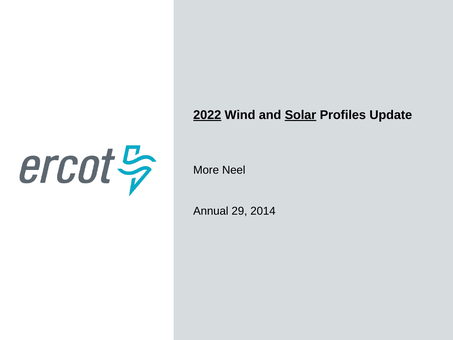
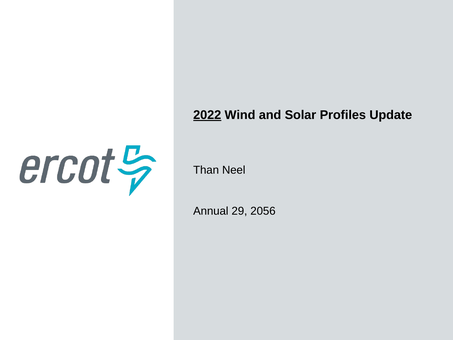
Solar underline: present -> none
More: More -> Than
2014: 2014 -> 2056
